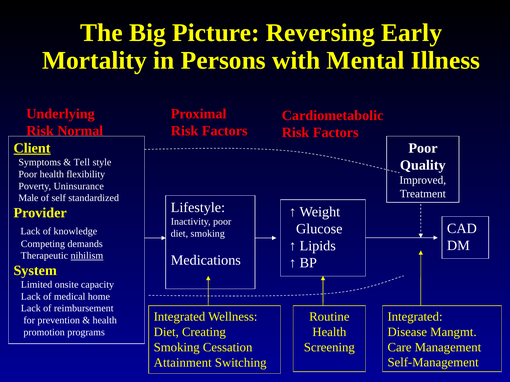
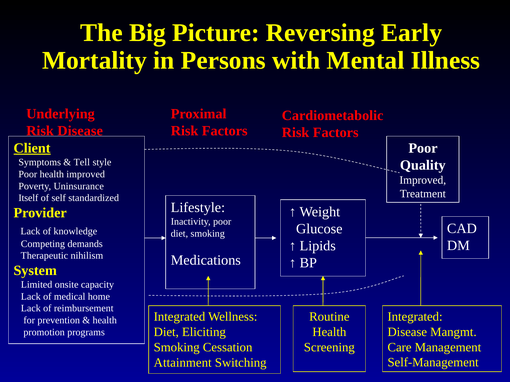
Risk Normal: Normal -> Disease
health flexibility: flexibility -> improved
Male: Male -> Itself
nihilism underline: present -> none
Creating: Creating -> Eliciting
